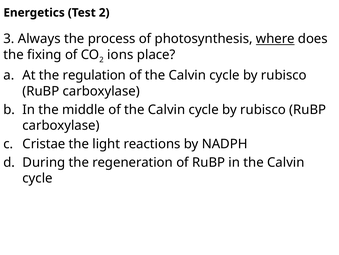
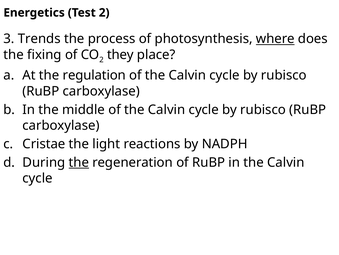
Always: Always -> Trends
ions: ions -> they
the at (79, 162) underline: none -> present
